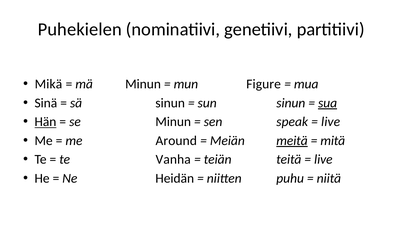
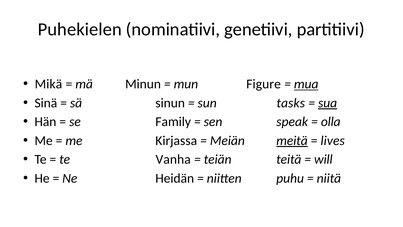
mua underline: none -> present
sun sinun: sinun -> tasks
Hän underline: present -> none
se Minun: Minun -> Family
live at (331, 122): live -> olla
Around: Around -> Kirjassa
mitä: mitä -> lives
live at (323, 159): live -> will
